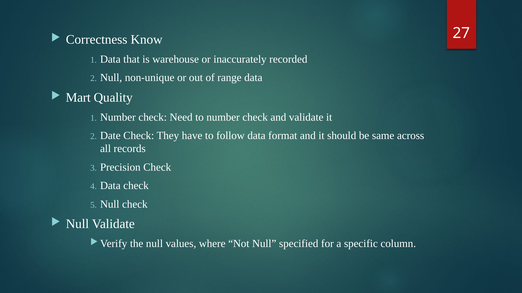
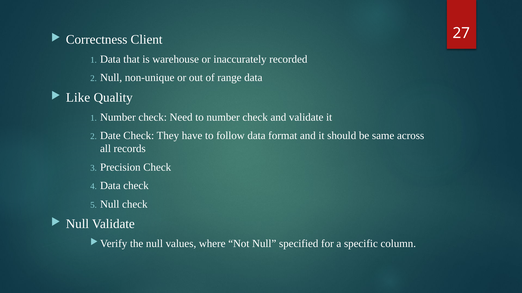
Know: Know -> Client
Mart: Mart -> Like
